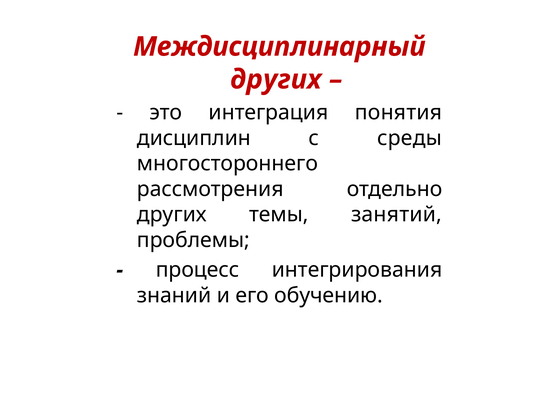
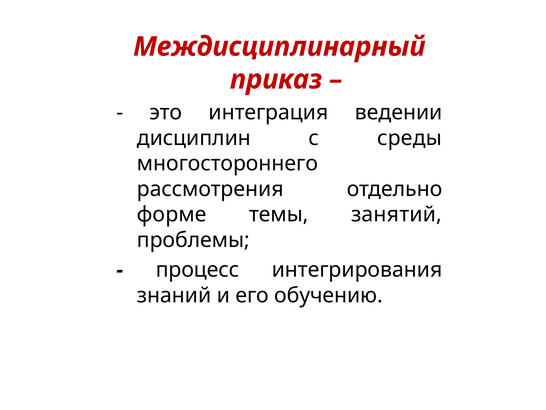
других at (276, 79): других -> приказ
понятия: понятия -> ведении
других at (172, 214): других -> форме
